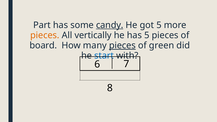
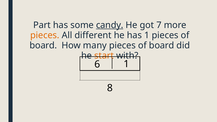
got 5: 5 -> 7
vertically: vertically -> different
has 5: 5 -> 1
pieces at (122, 45) underline: present -> none
green at (162, 45): green -> board
start colour: blue -> orange
6 7: 7 -> 1
